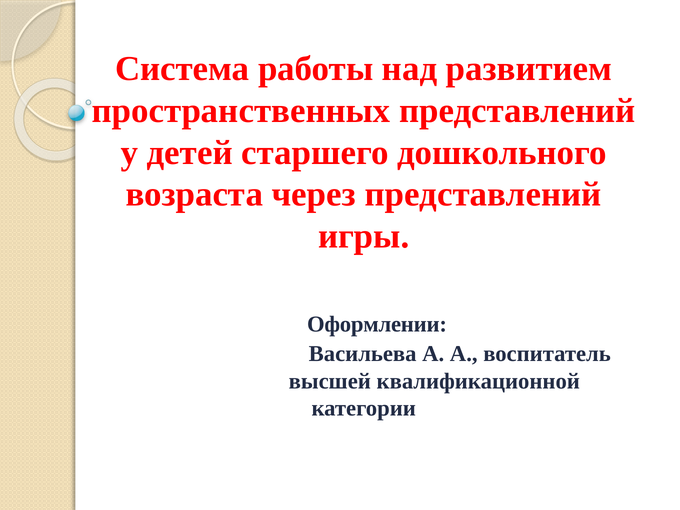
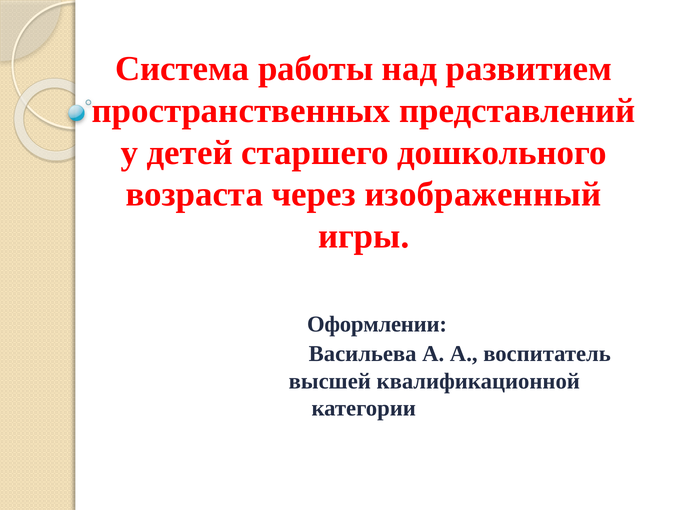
через представлений: представлений -> изображенный
